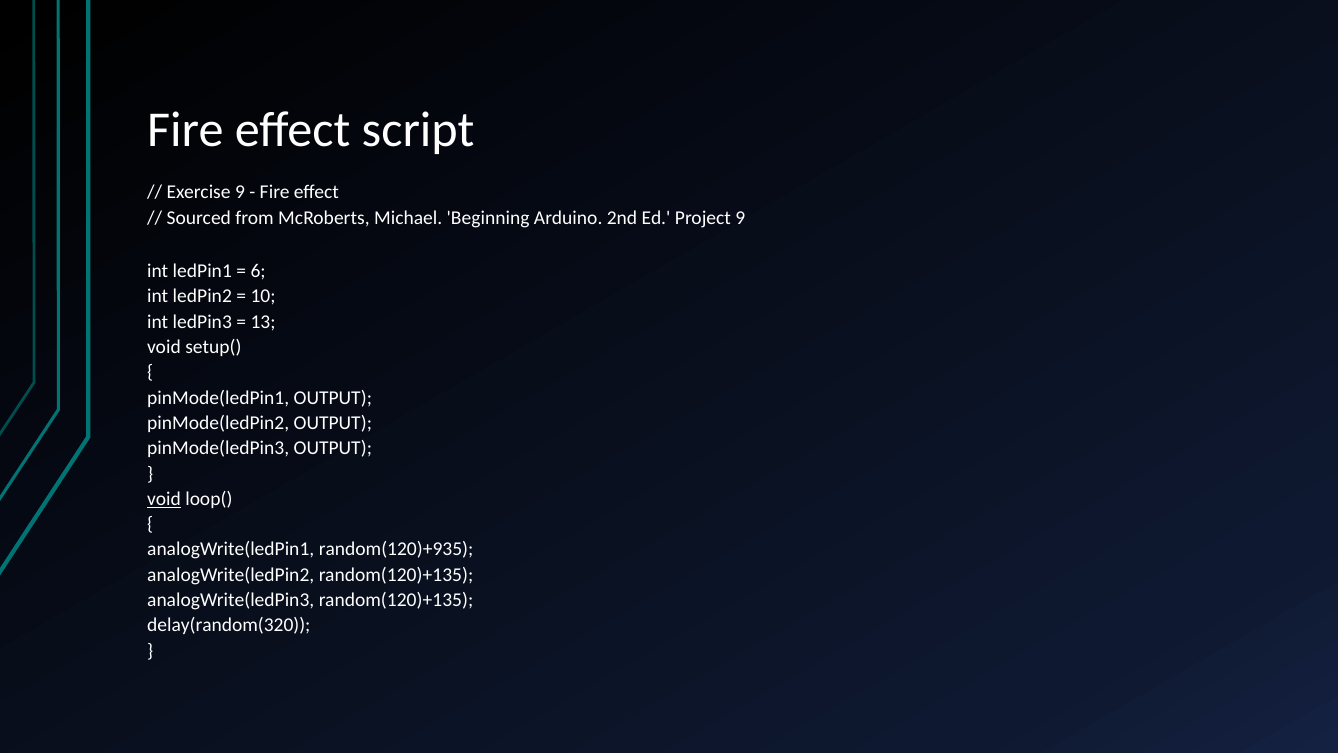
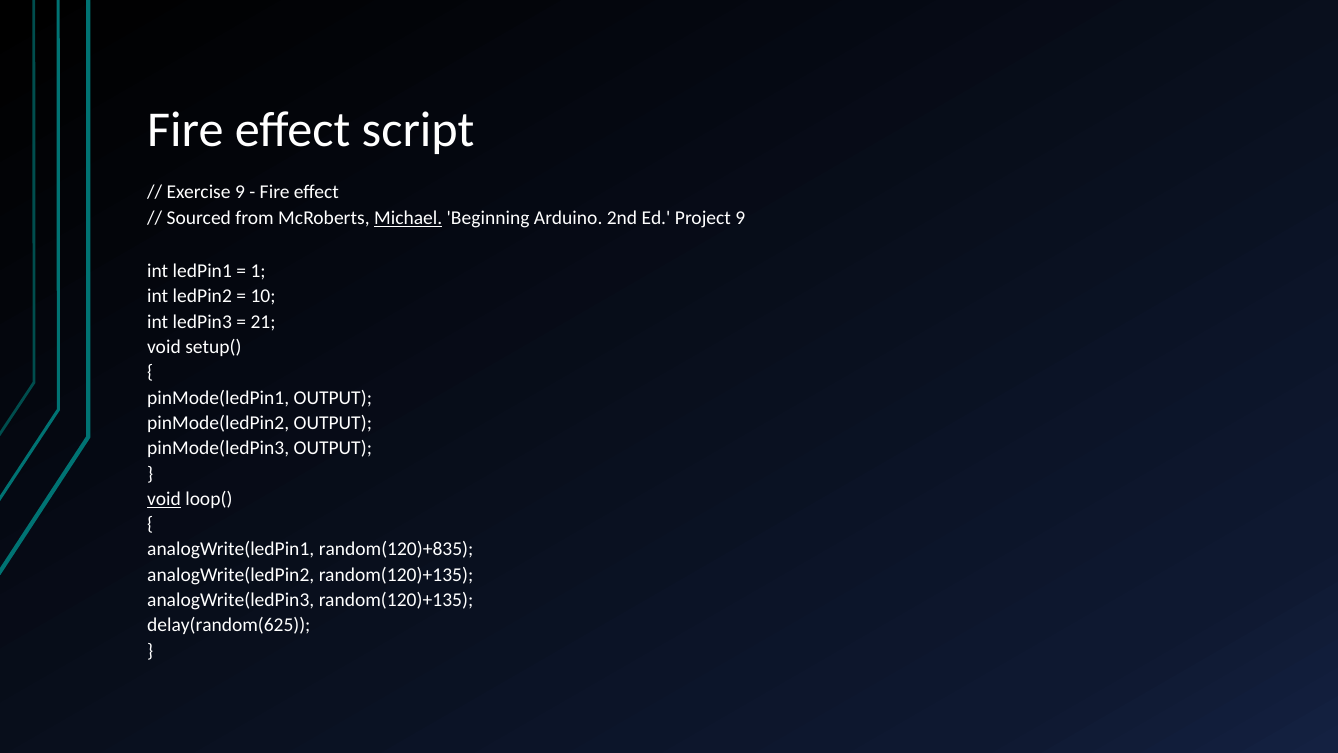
Michael underline: none -> present
6: 6 -> 1
13: 13 -> 21
random(120)+935: random(120)+935 -> random(120)+835
delay(random(320: delay(random(320 -> delay(random(625
